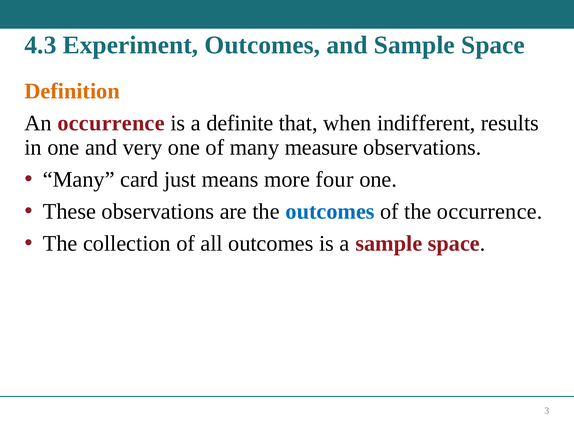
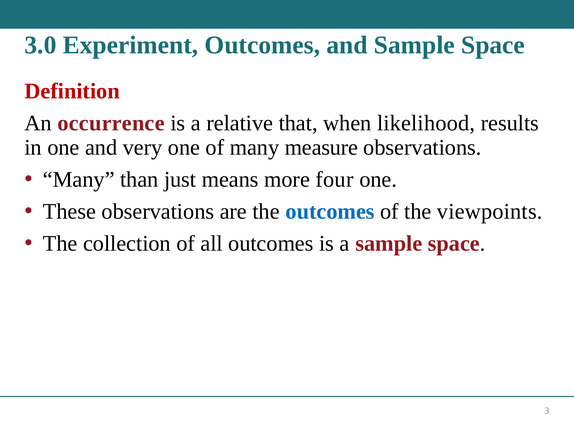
4.3: 4.3 -> 3.0
Definition colour: orange -> red
definite: definite -> relative
indifferent: indifferent -> likelihood
card: card -> than
the occurrence: occurrence -> viewpoints
